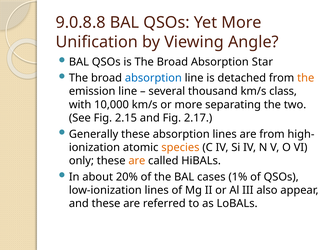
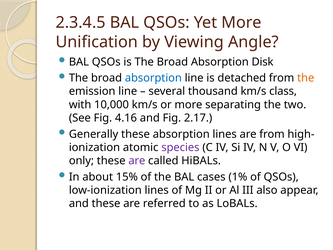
9.0.8.8: 9.0.8.8 -> 2.3.4.5
Star: Star -> Disk
2.15: 2.15 -> 4.16
species colour: orange -> purple
are at (137, 161) colour: orange -> purple
20%: 20% -> 15%
